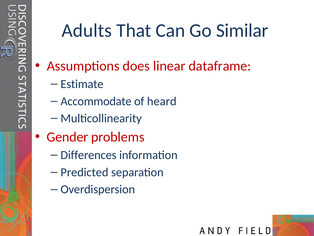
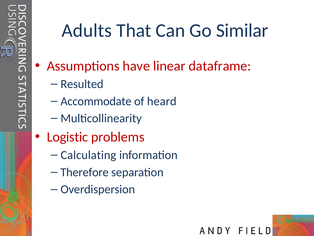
does: does -> have
Estimate: Estimate -> Resulted
Gender: Gender -> Logistic
Differences: Differences -> Calculating
Predicted: Predicted -> Therefore
